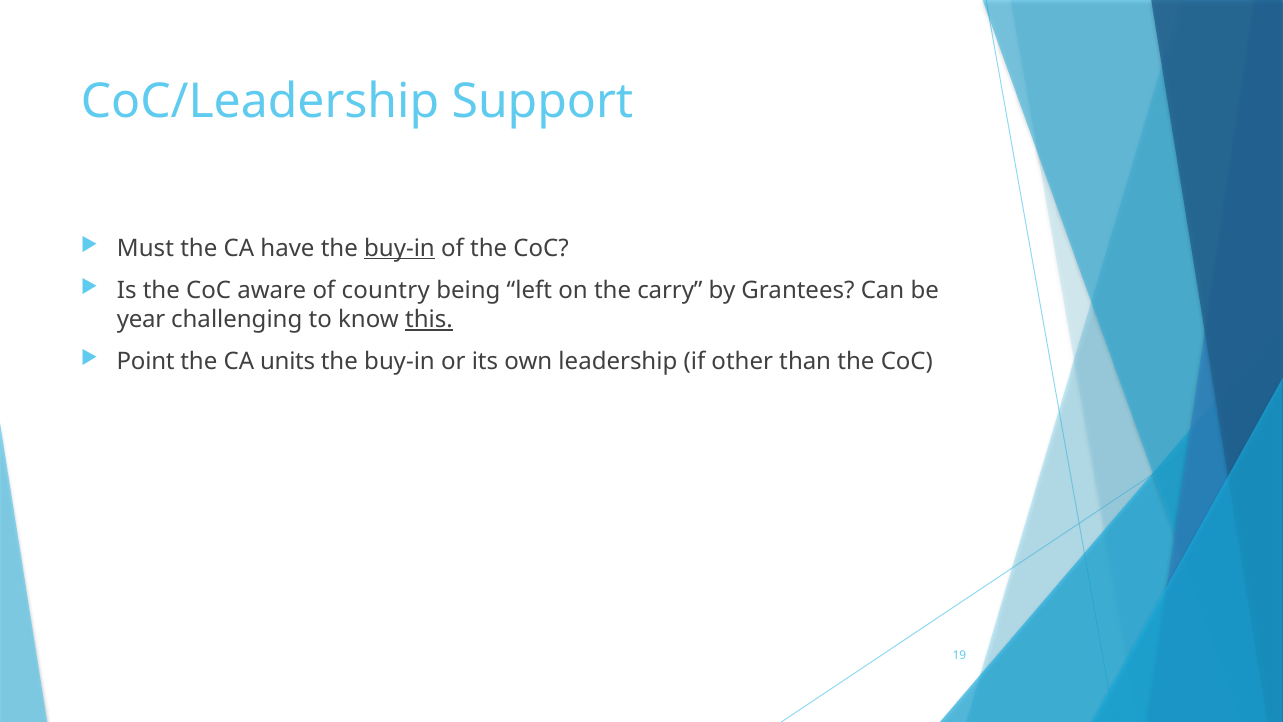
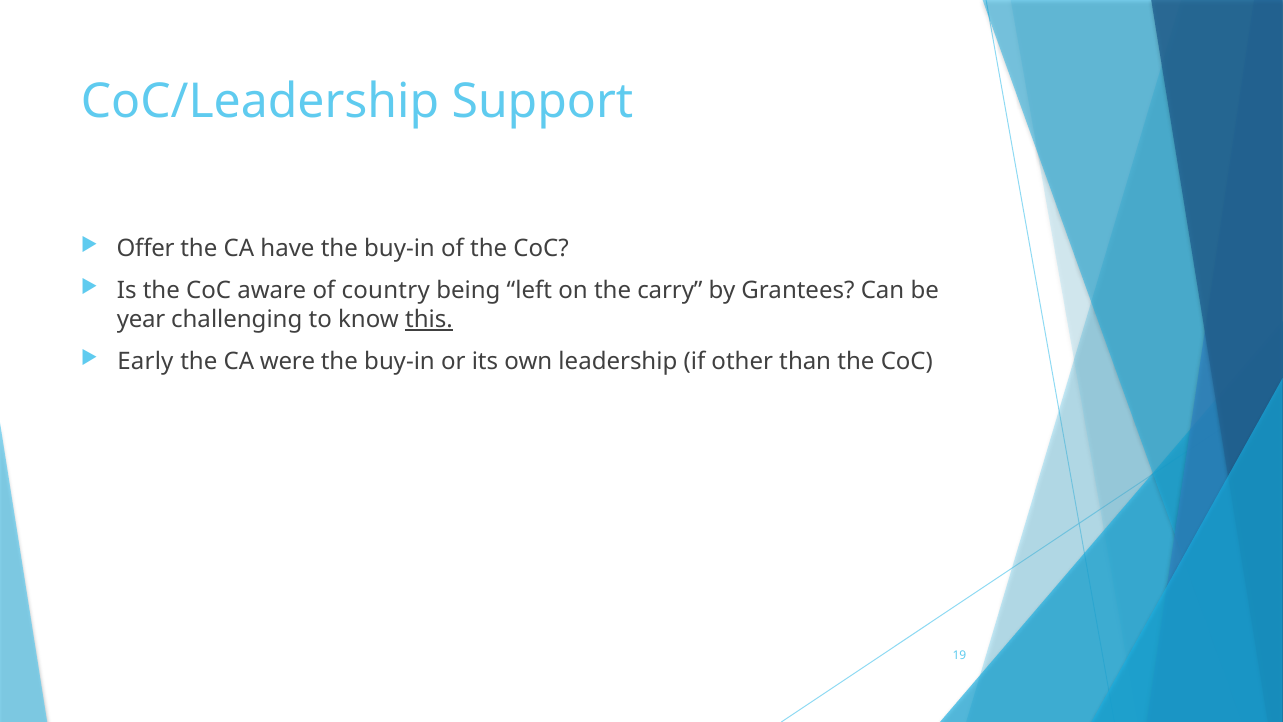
Must: Must -> Offer
buy-in at (399, 248) underline: present -> none
Point: Point -> Early
units: units -> were
